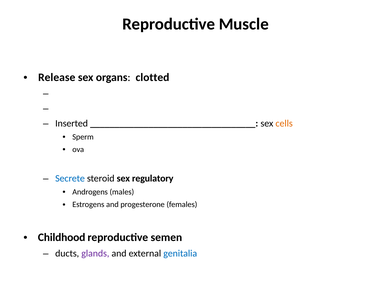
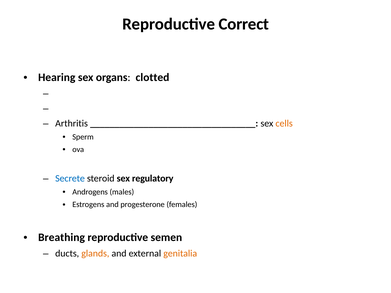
Muscle: Muscle -> Correct
Release: Release -> Hearing
Inserted: Inserted -> Arthritis
Childhood: Childhood -> Breathing
glands colour: purple -> orange
genitalia colour: blue -> orange
